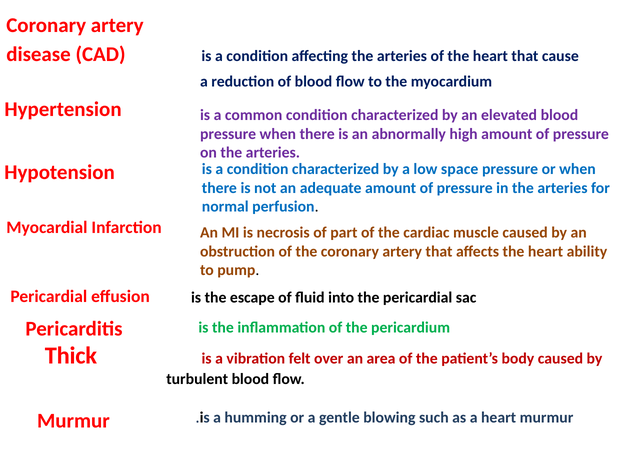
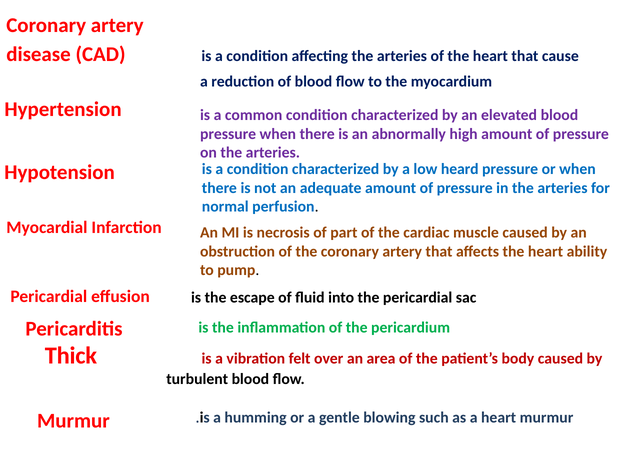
space: space -> heard
